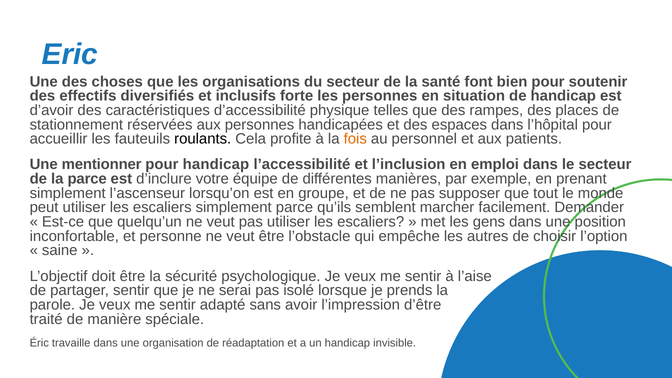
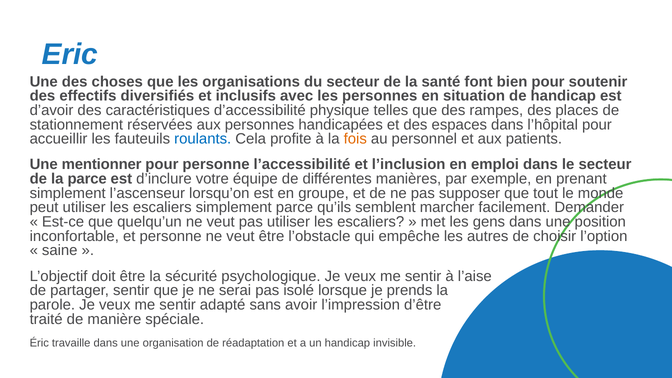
forte: forte -> avec
roulants colour: black -> blue
pour handicap: handicap -> personne
